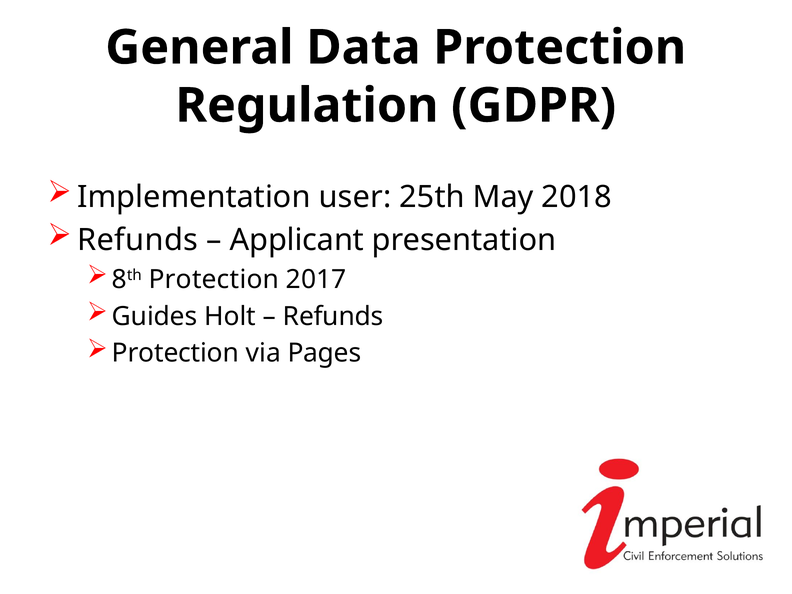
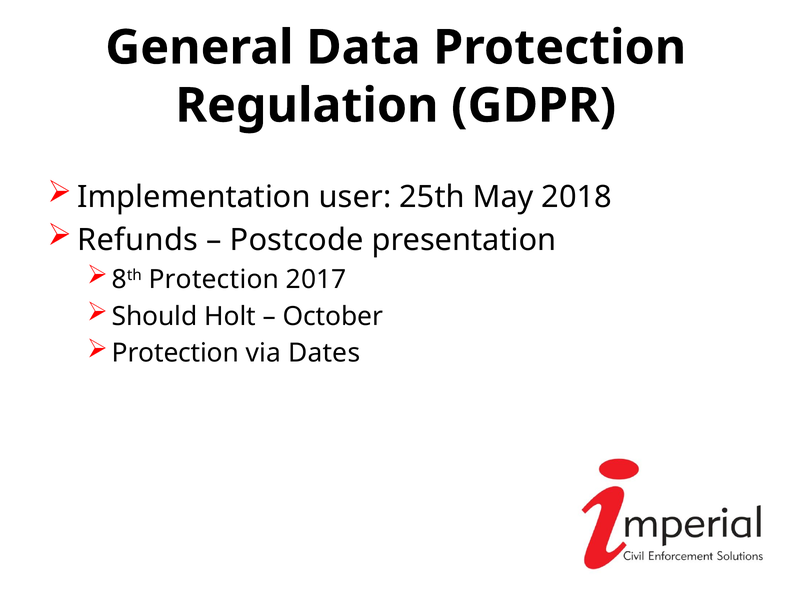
Applicant: Applicant -> Postcode
Guides: Guides -> Should
Refunds at (333, 316): Refunds -> October
Pages: Pages -> Dates
